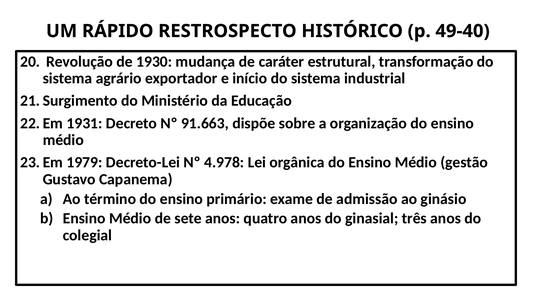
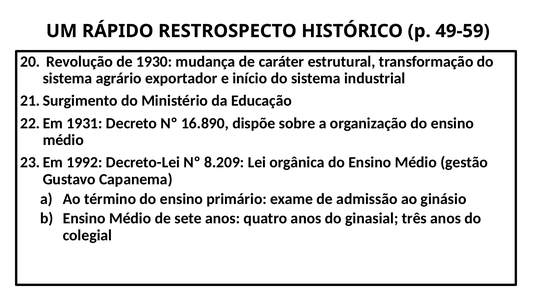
49-40: 49-40 -> 49-59
91.663: 91.663 -> 16.890
1979: 1979 -> 1992
4.978: 4.978 -> 8.209
